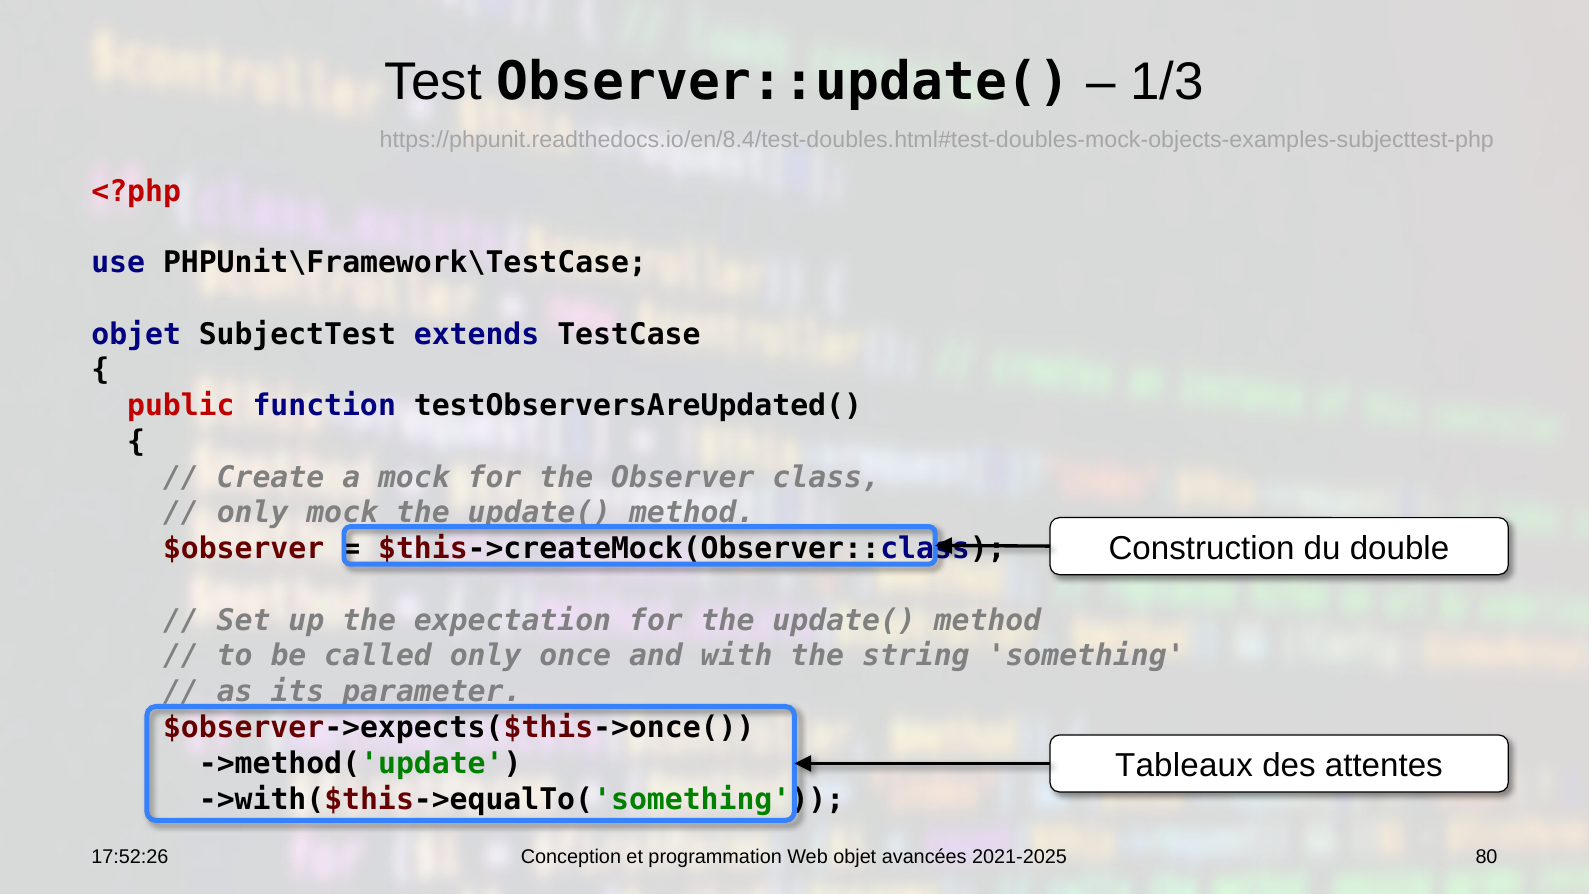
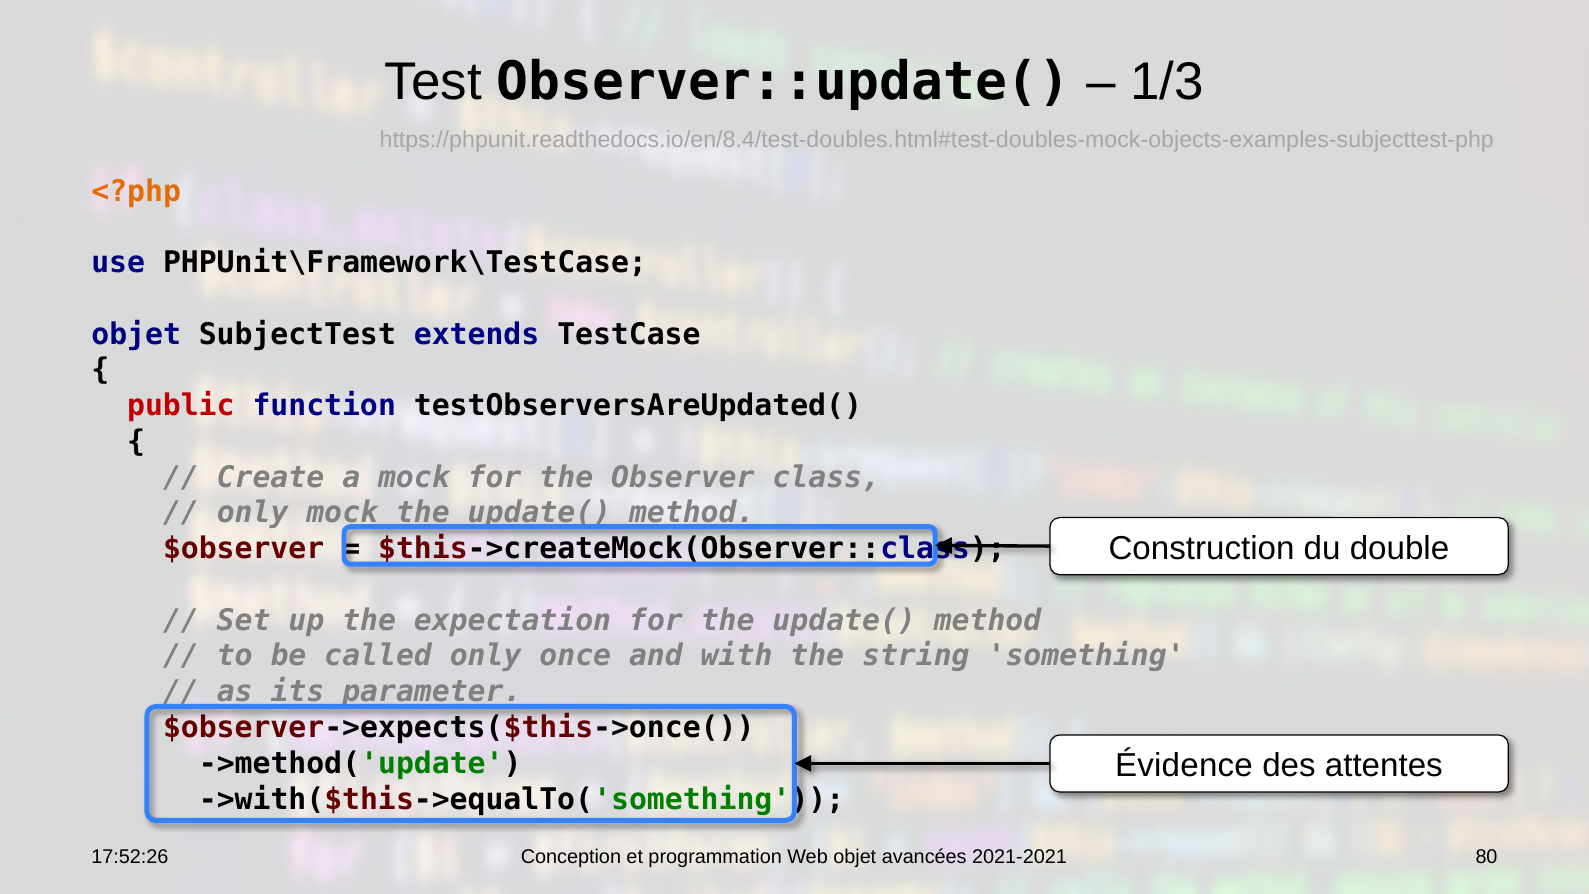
<?php colour: red -> orange
Tableaux: Tableaux -> Évidence
2021-2025: 2021-2025 -> 2021-2021
